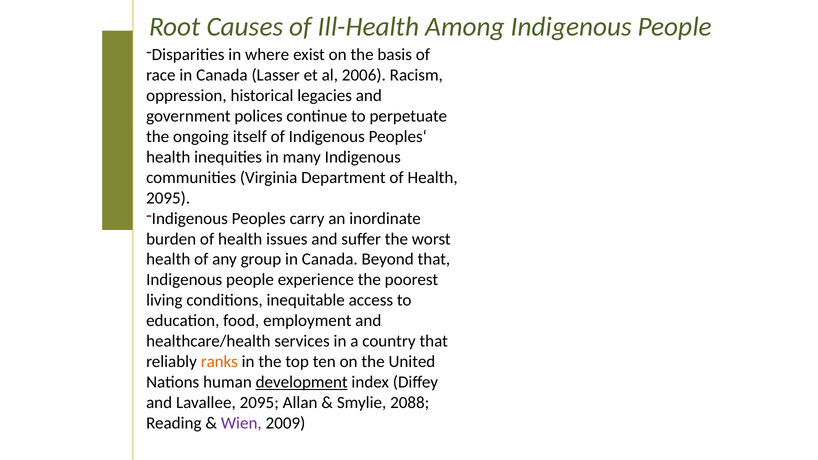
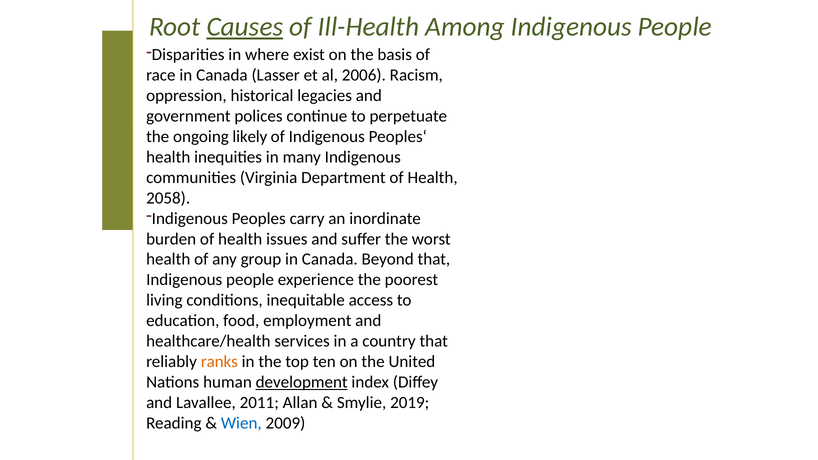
Causes underline: none -> present
itself: itself -> likely
2095 at (168, 198): 2095 -> 2058
Lavallee 2095: 2095 -> 2011
2088: 2088 -> 2019
Wien colour: purple -> blue
